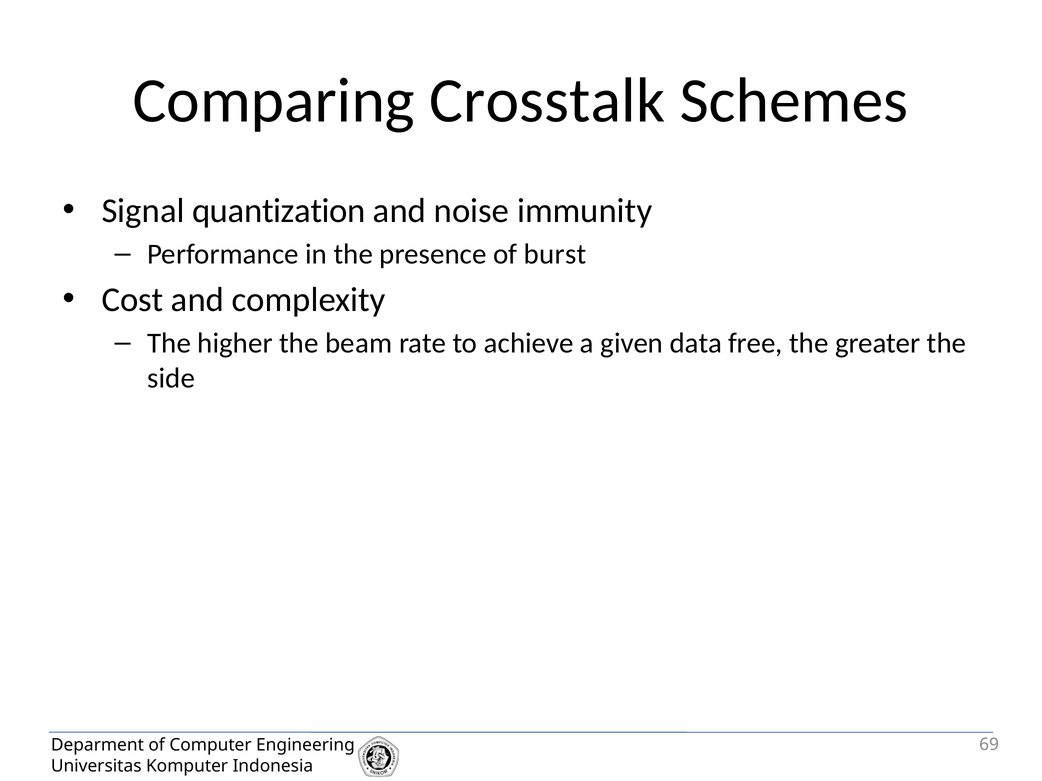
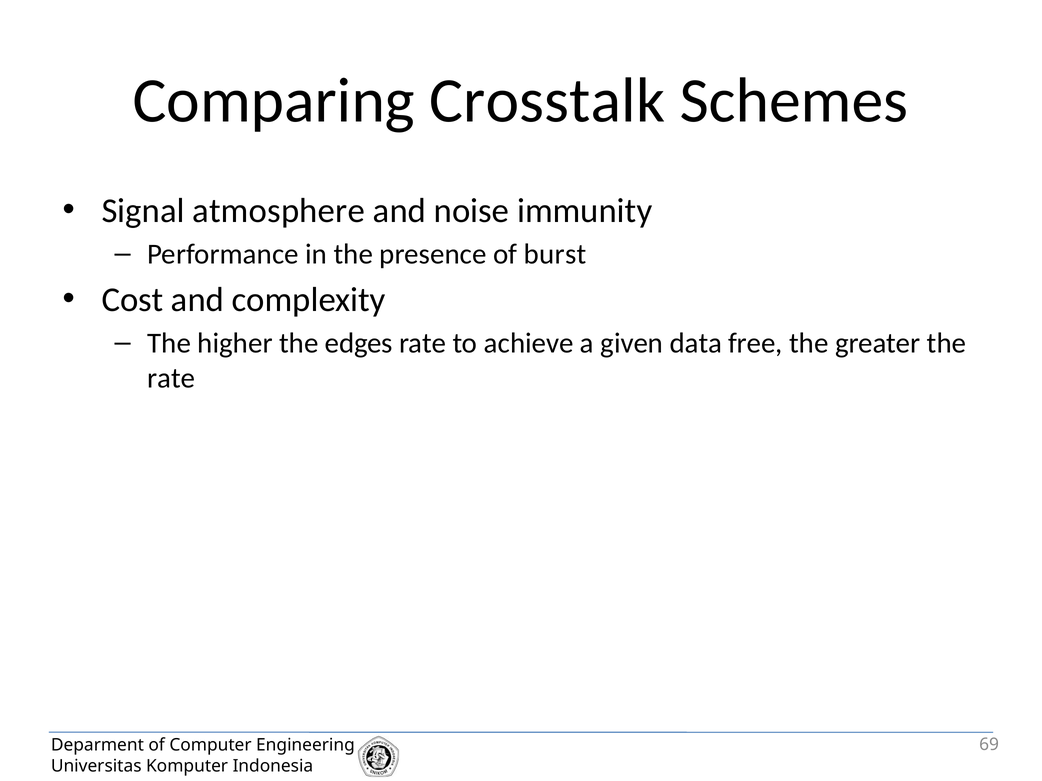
quantization: quantization -> atmosphere
beam: beam -> edges
side at (171, 378): side -> rate
